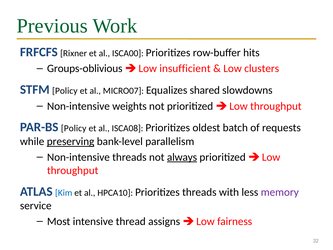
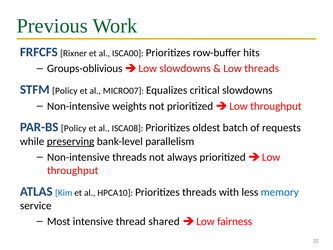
Low insufficient: insufficient -> slowdowns
Low clusters: clusters -> threads
shared: shared -> critical
always underline: present -> none
memory colour: purple -> blue
assigns: assigns -> shared
